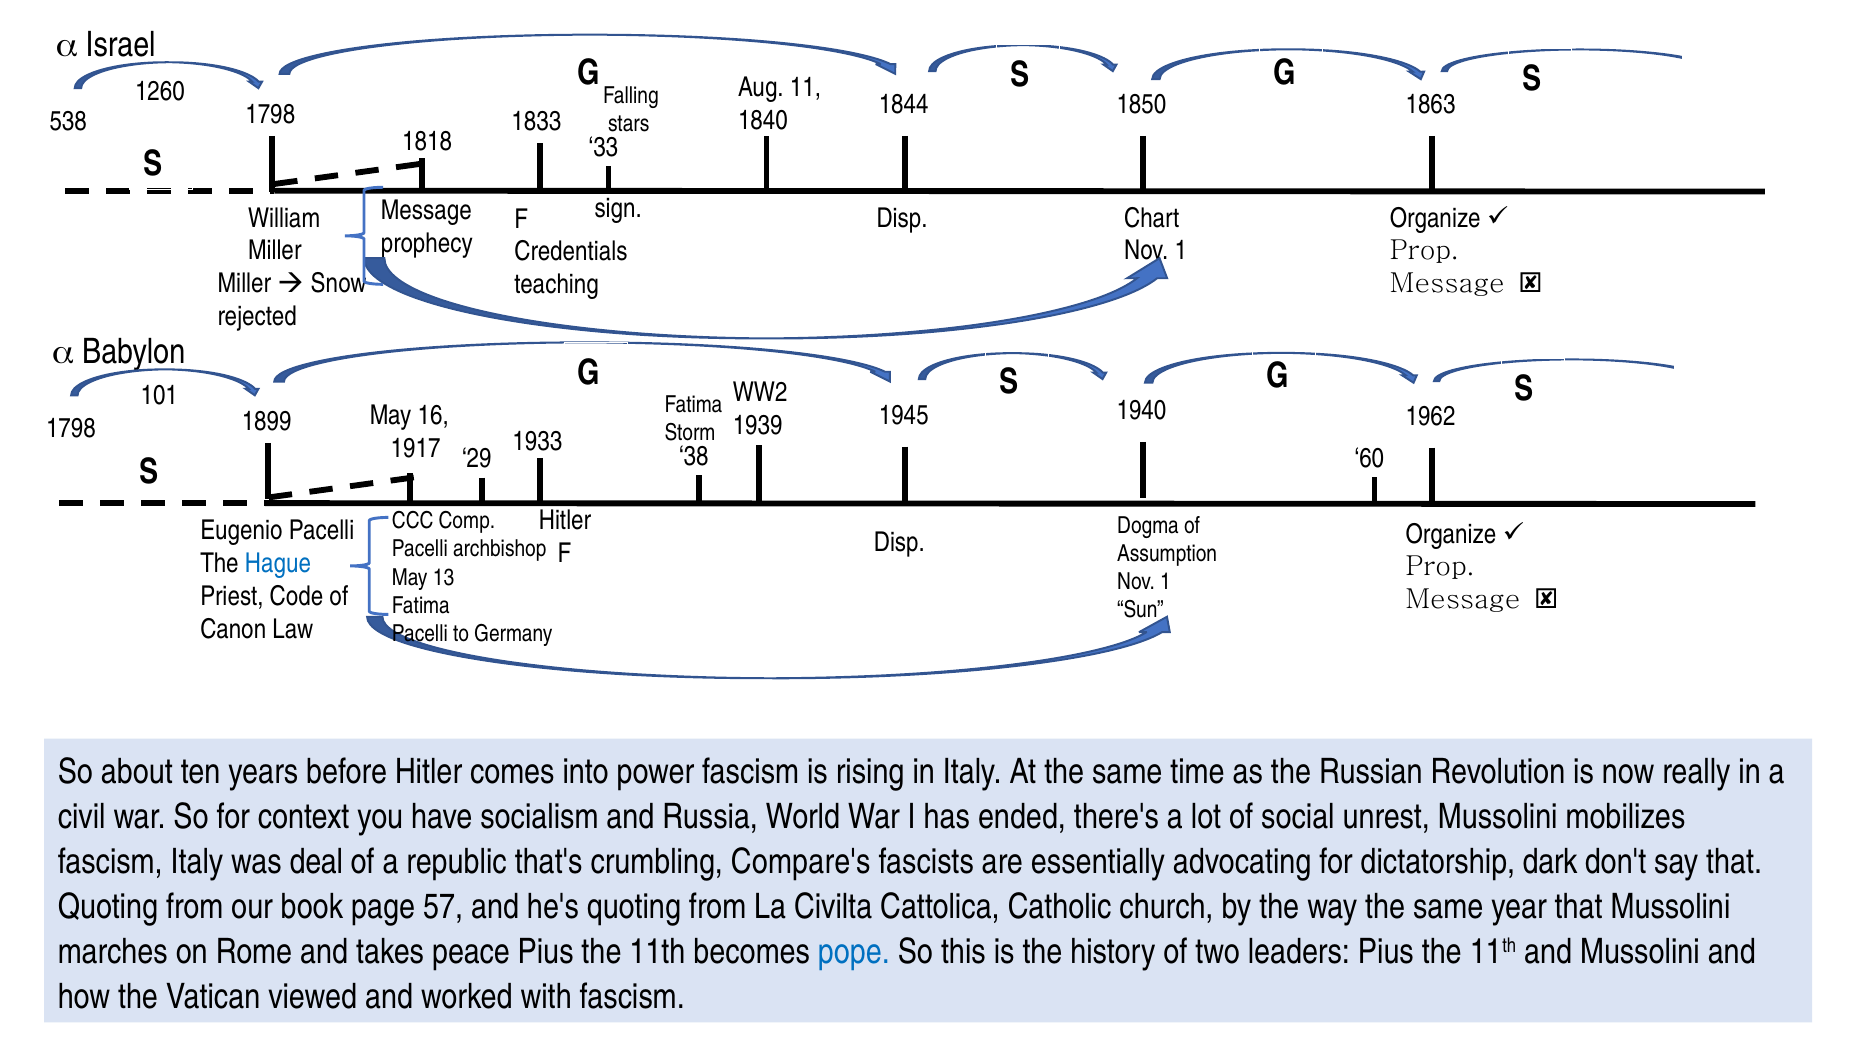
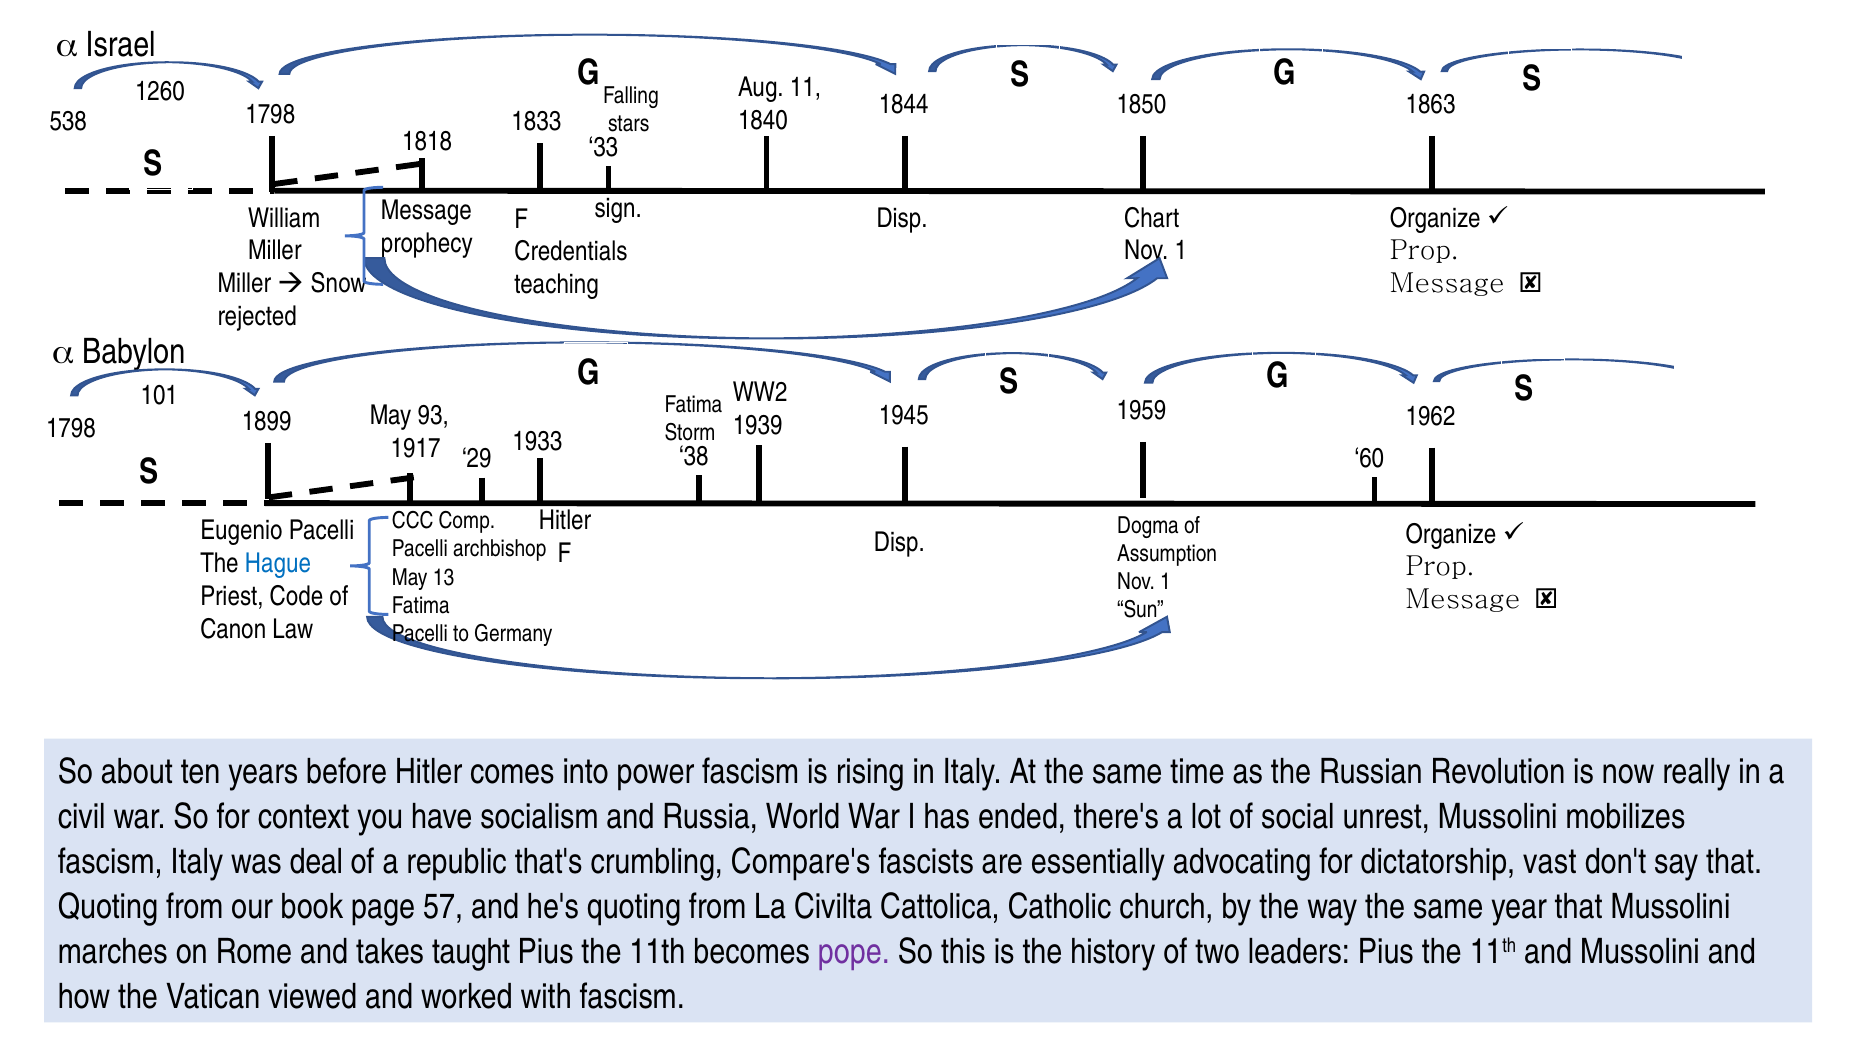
1940: 1940 -> 1959
16: 16 -> 93
dark: dark -> vast
peace: peace -> taught
pope colour: blue -> purple
